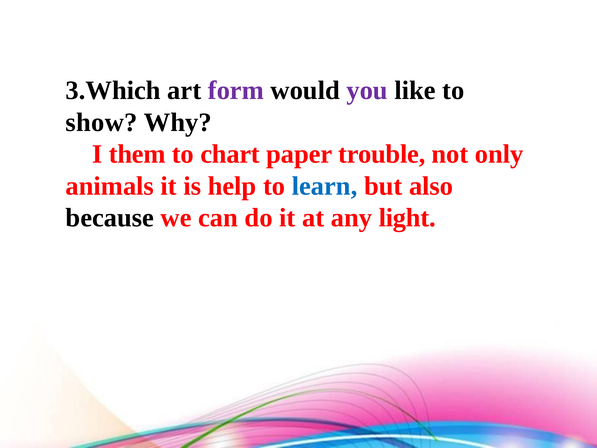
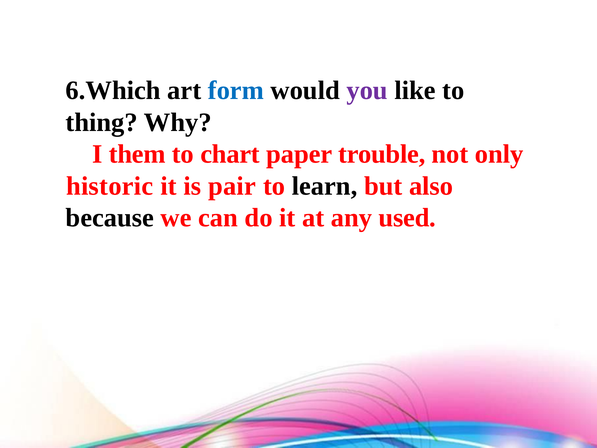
3.Which: 3.Which -> 6.Which
form colour: purple -> blue
show: show -> thing
animals: animals -> historic
help: help -> pair
learn colour: blue -> black
light: light -> used
